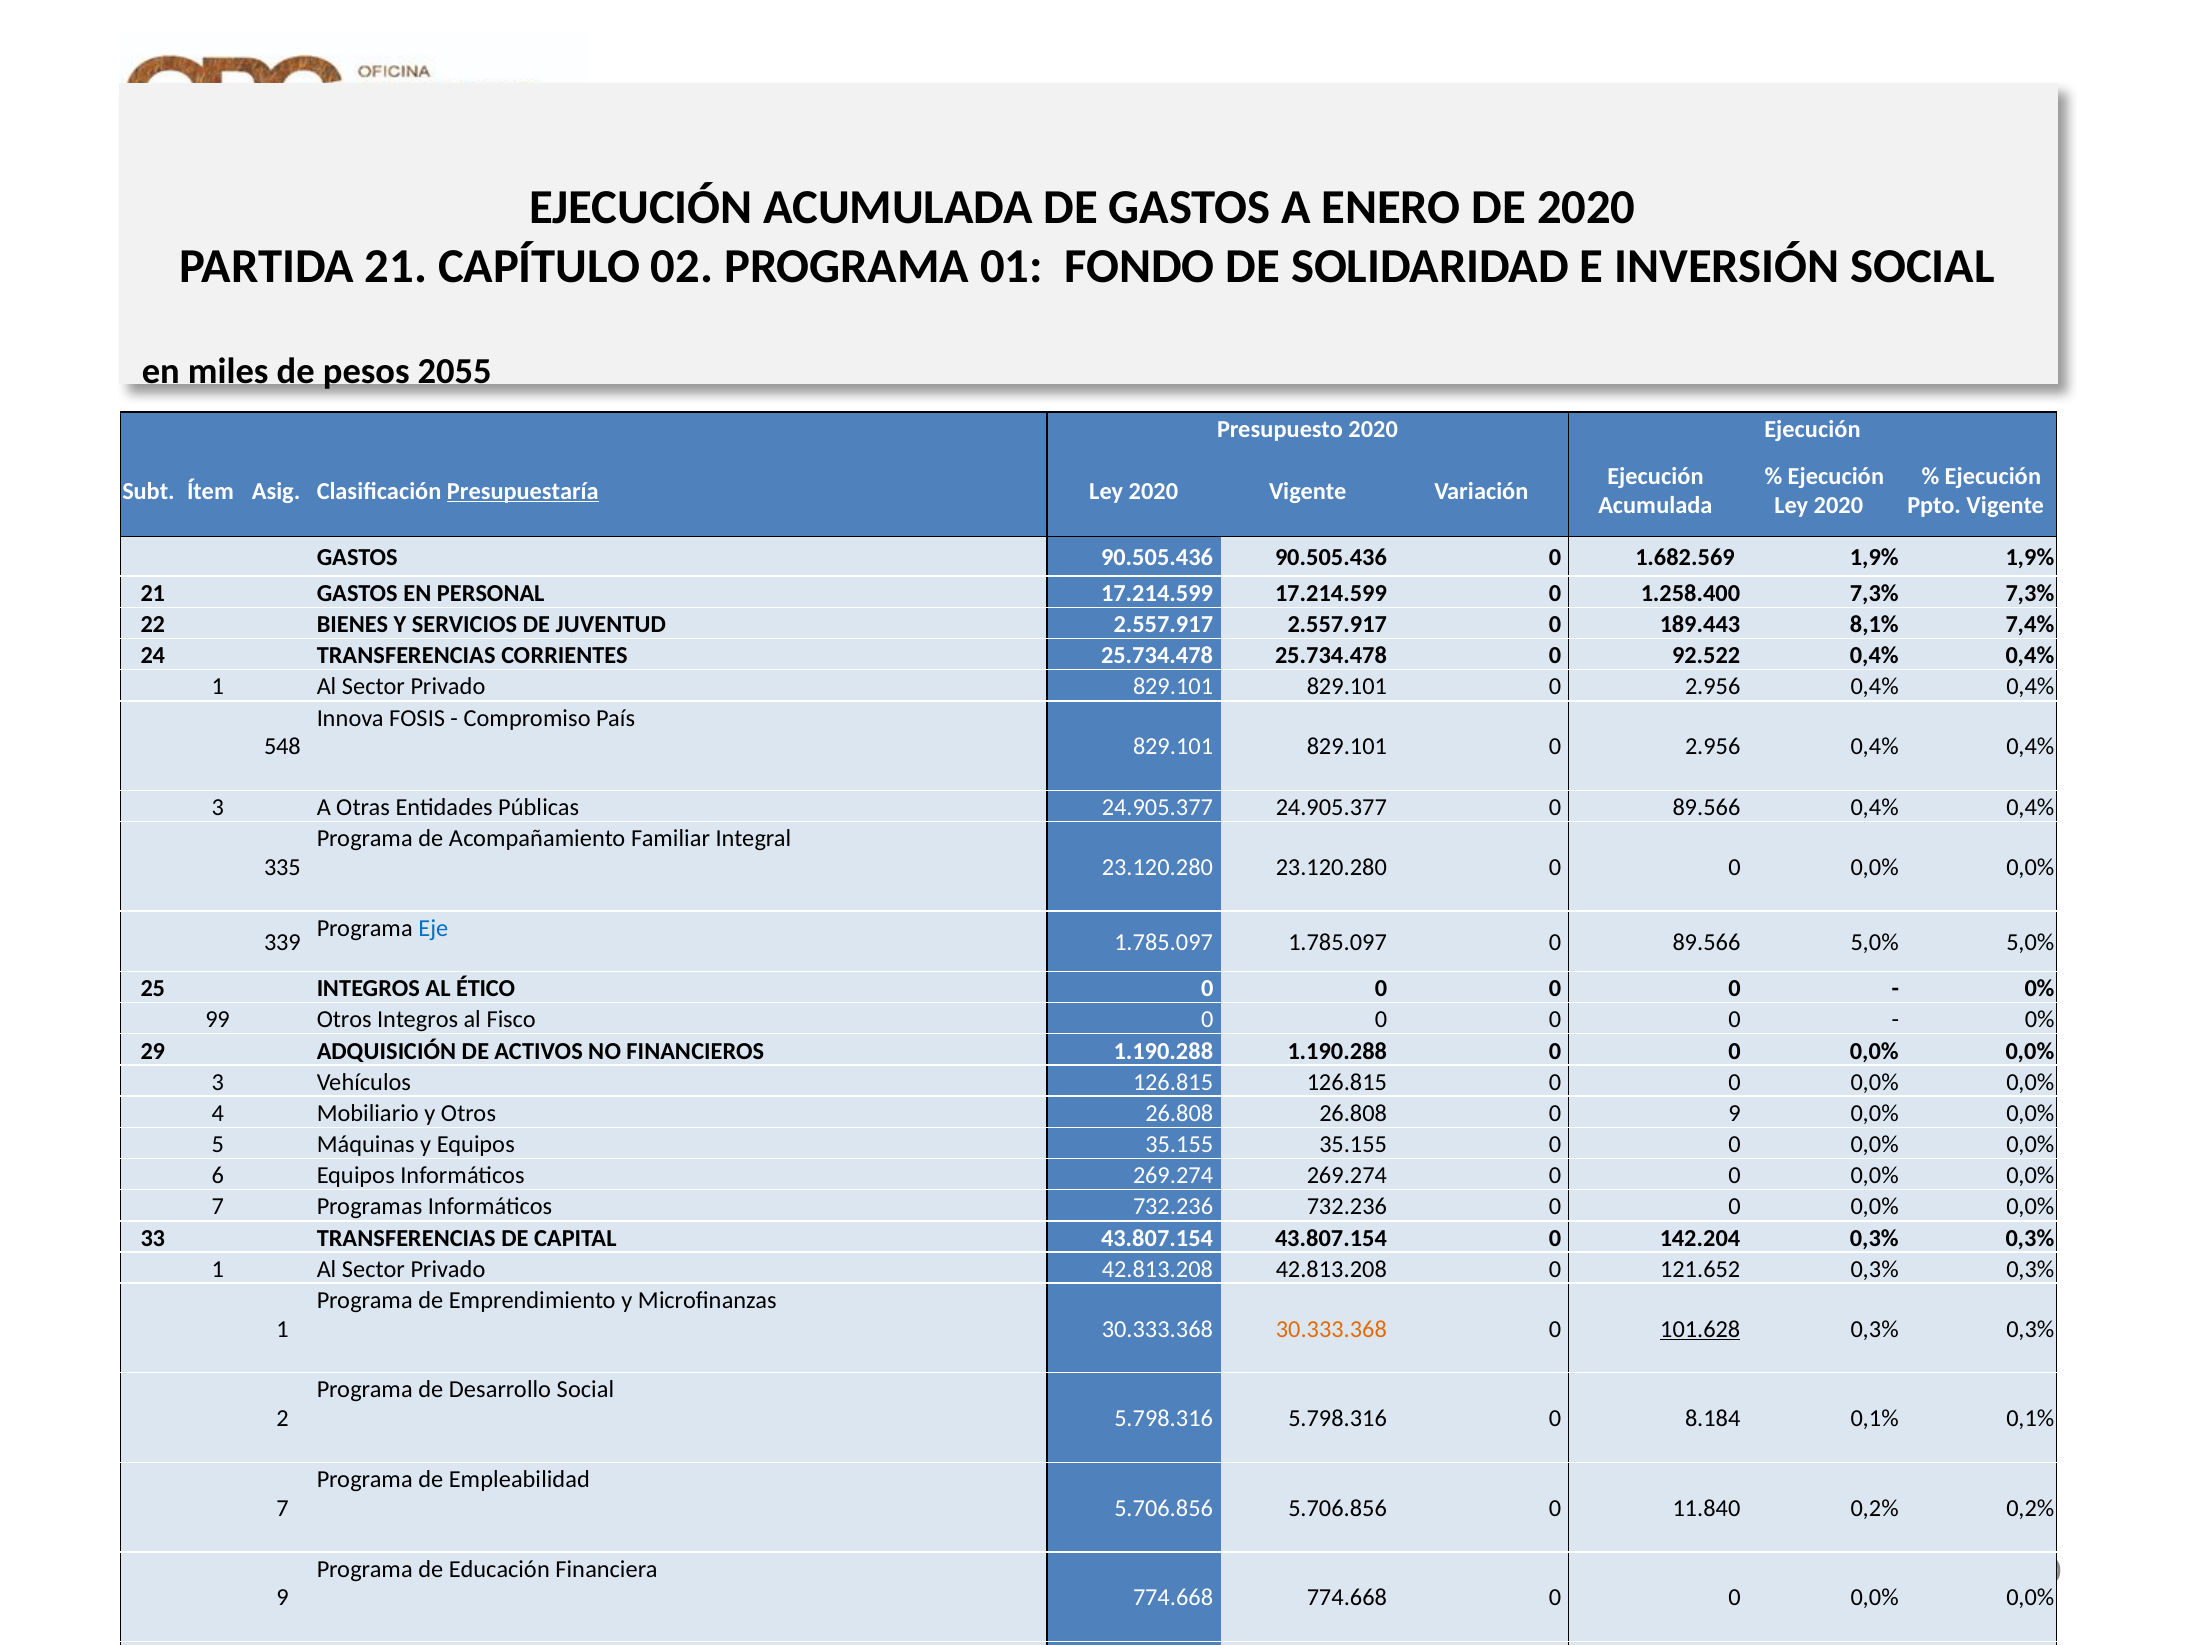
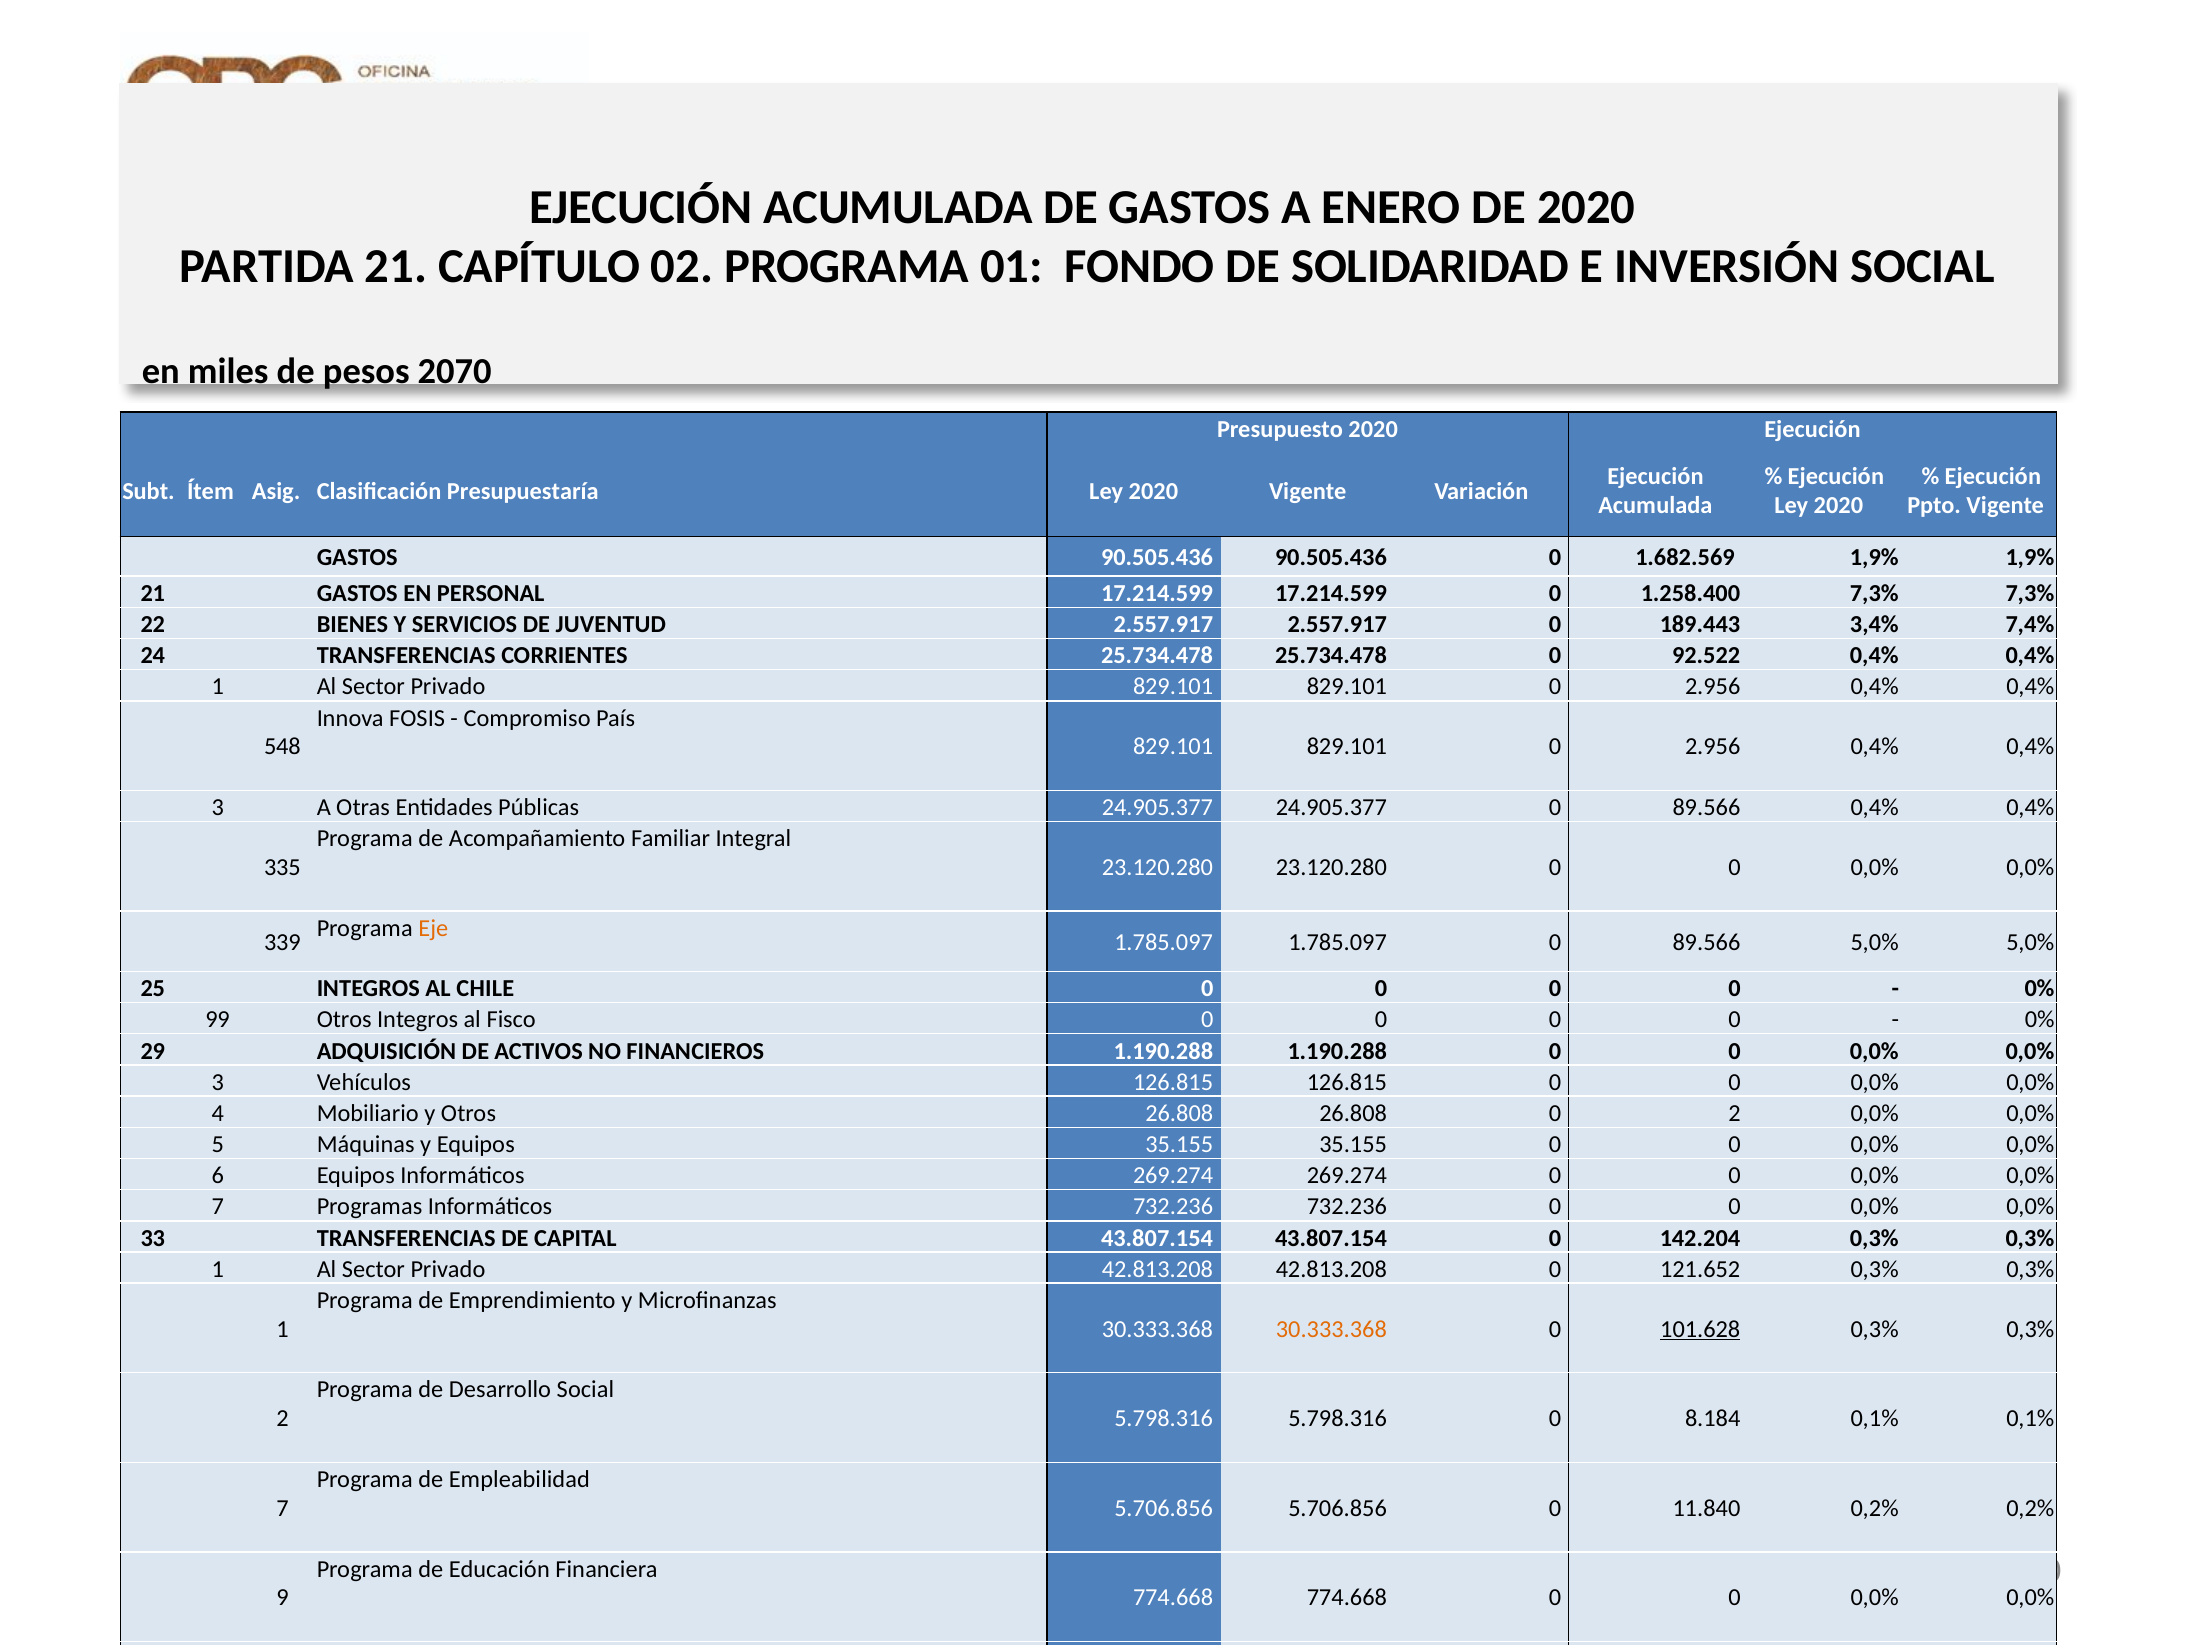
2055: 2055 -> 2070
Presupuestaría underline: present -> none
8,1%: 8,1% -> 3,4%
Eje colour: blue -> orange
ÉTICO: ÉTICO -> CHILE
0 9: 9 -> 2
